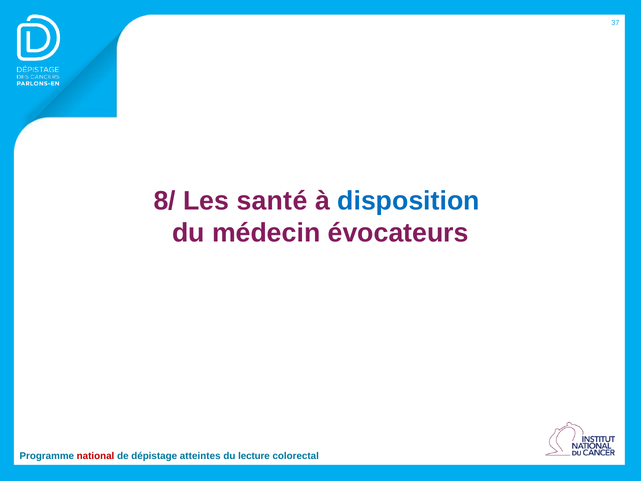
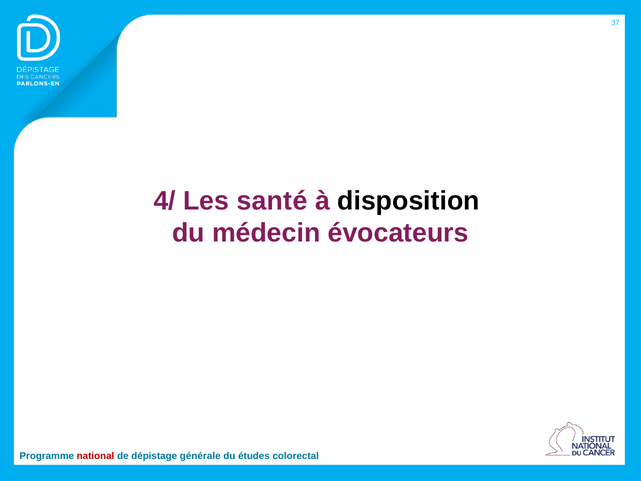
8/: 8/ -> 4/
disposition colour: blue -> black
atteintes: atteintes -> générale
lecture: lecture -> études
